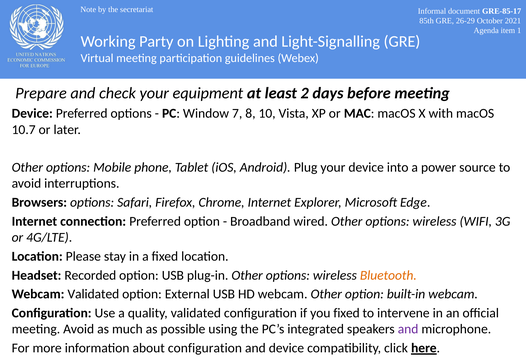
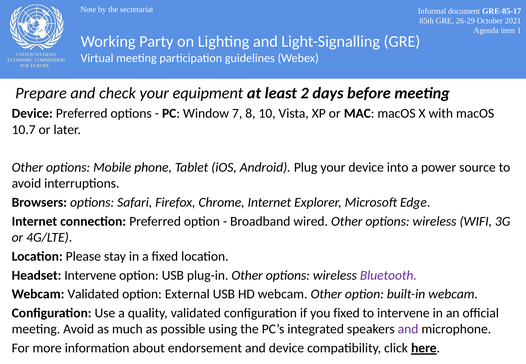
Headset Recorded: Recorded -> Intervene
Bluetooth colour: orange -> purple
about configuration: configuration -> endorsement
